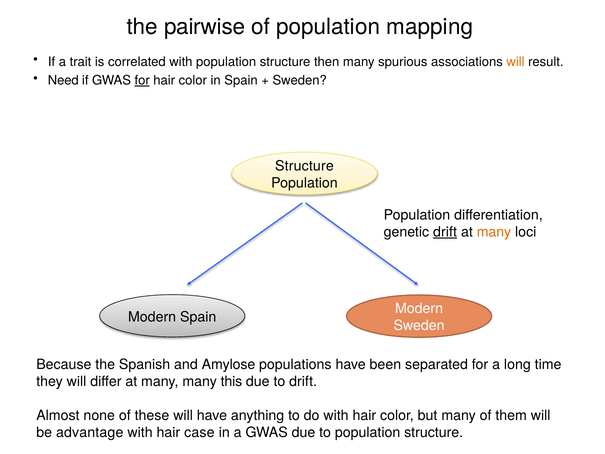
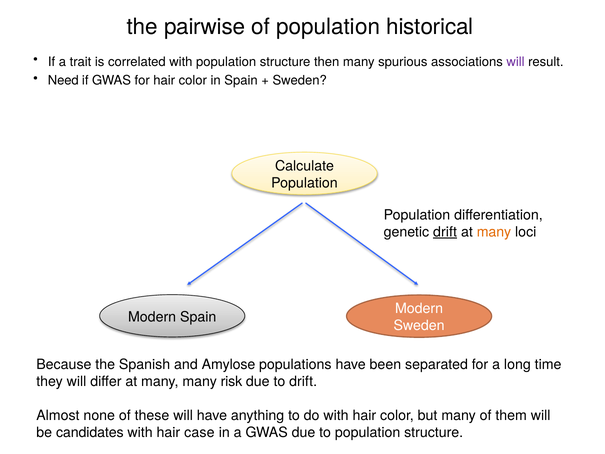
mapping: mapping -> historical
will at (516, 62) colour: orange -> purple
for at (142, 80) underline: present -> none
Structure at (304, 166): Structure -> Calculate
this: this -> risk
advantage: advantage -> candidates
